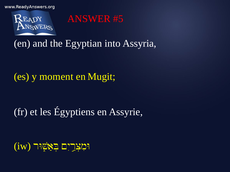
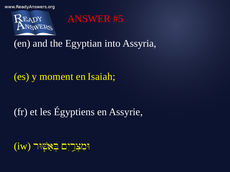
Mugit: Mugit -> Isaiah
